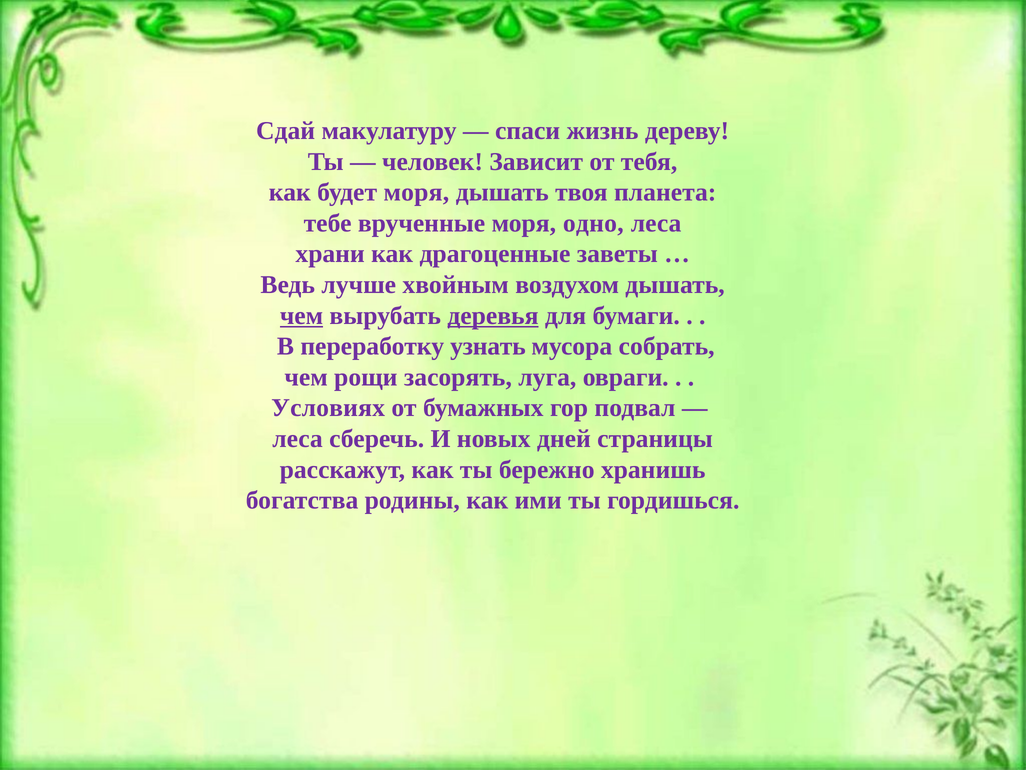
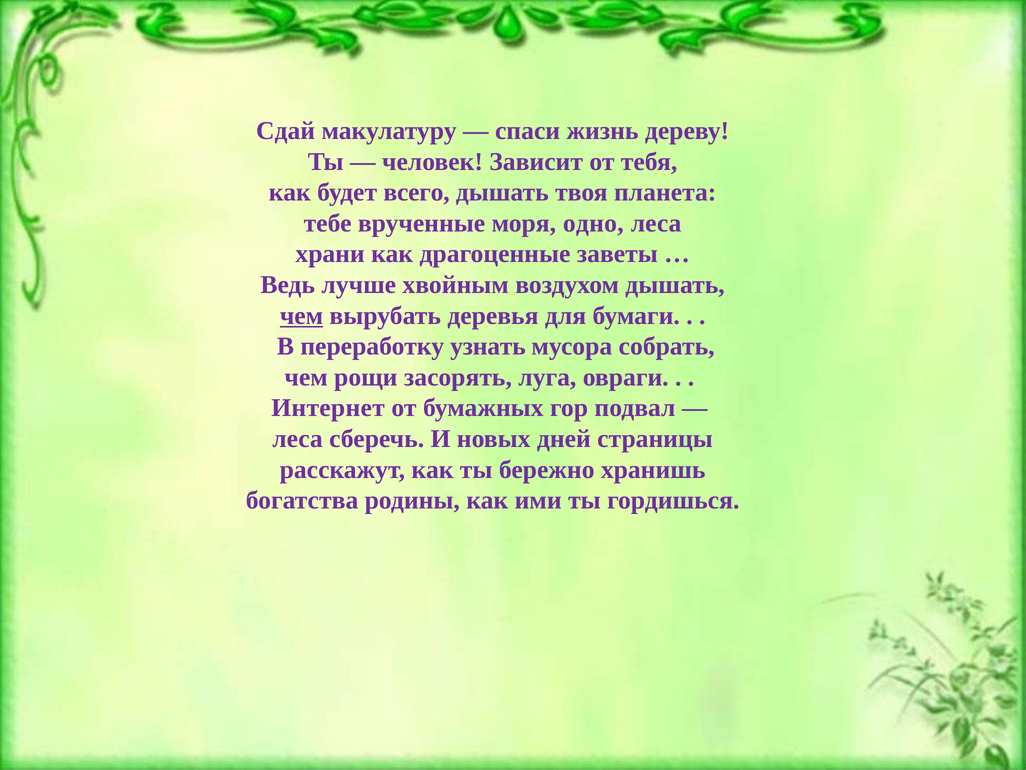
будет моря: моря -> всего
деревья underline: present -> none
Условиях: Условиях -> Интернет
